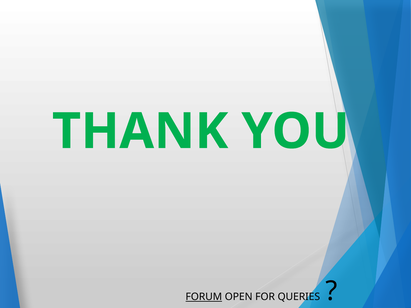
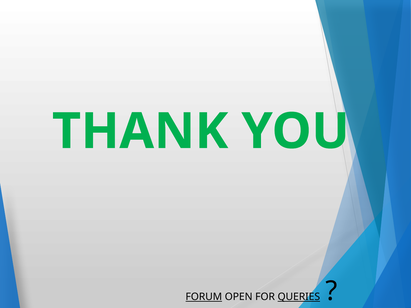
QUERIES underline: none -> present
